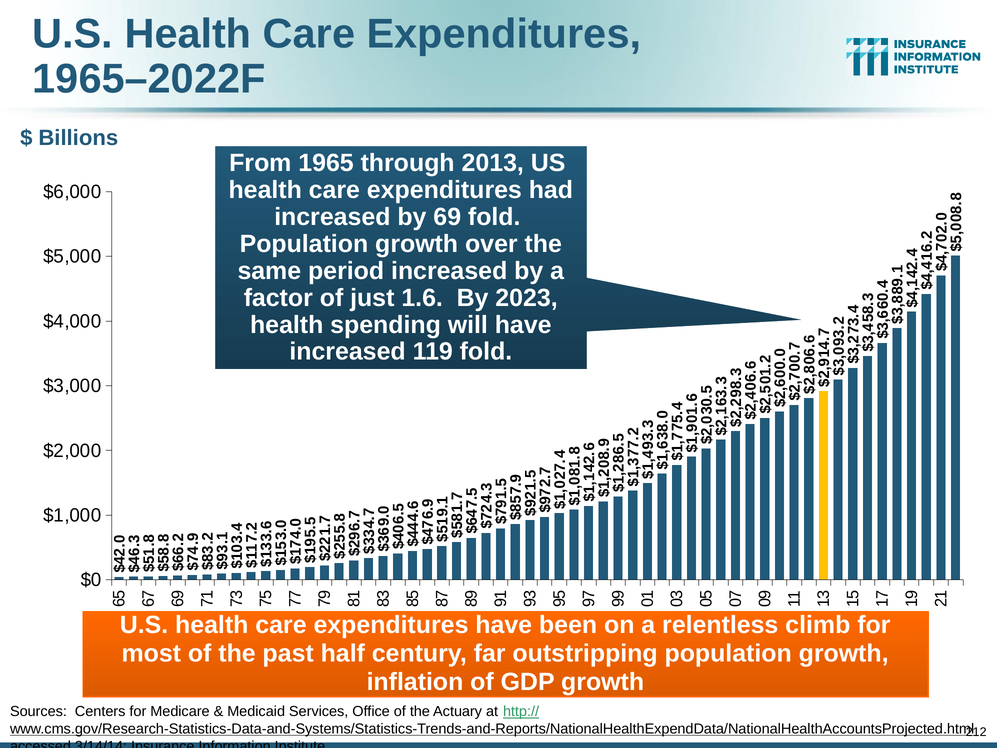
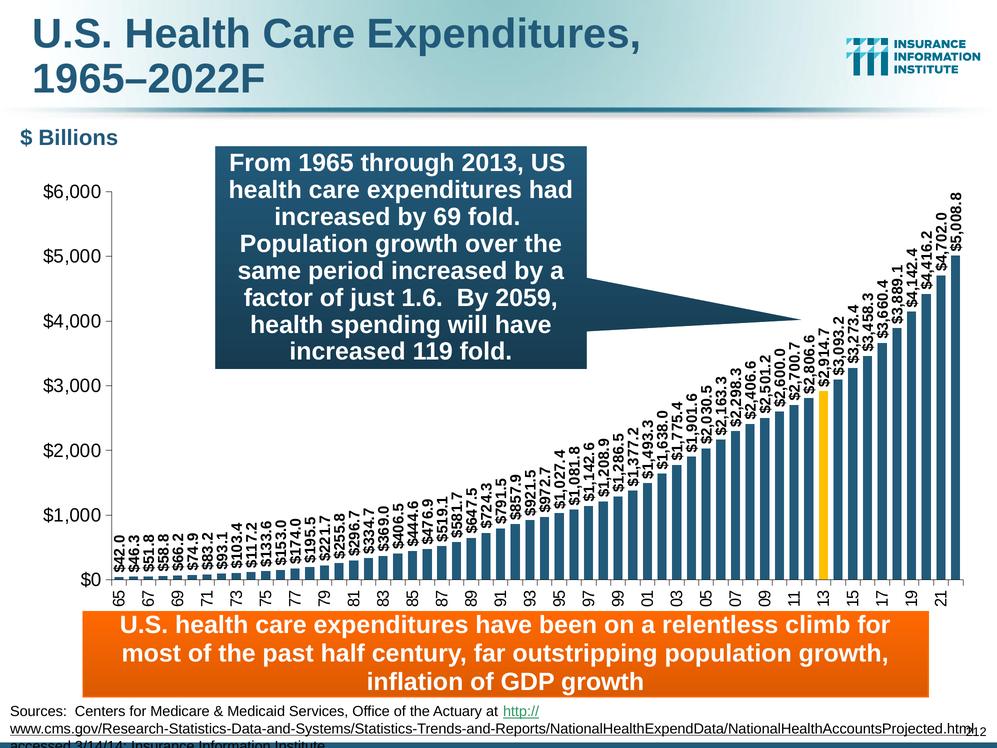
2023: 2023 -> 2059
